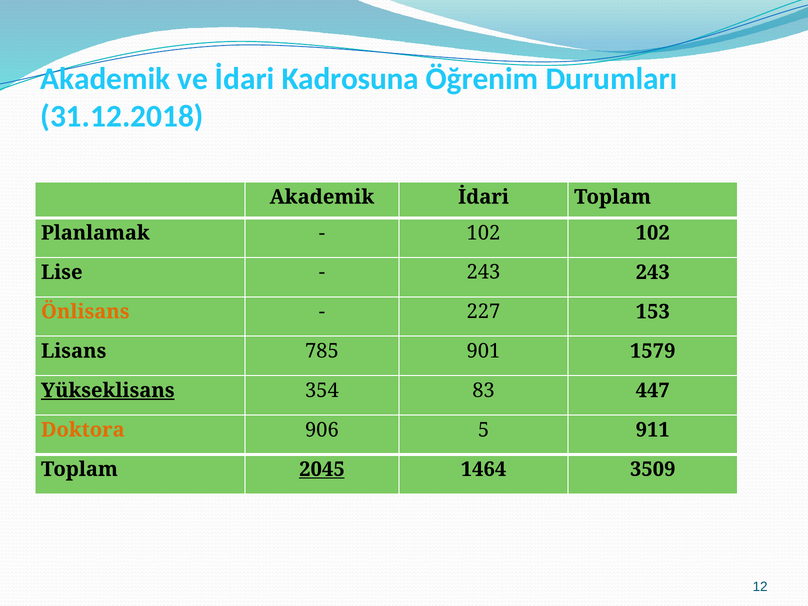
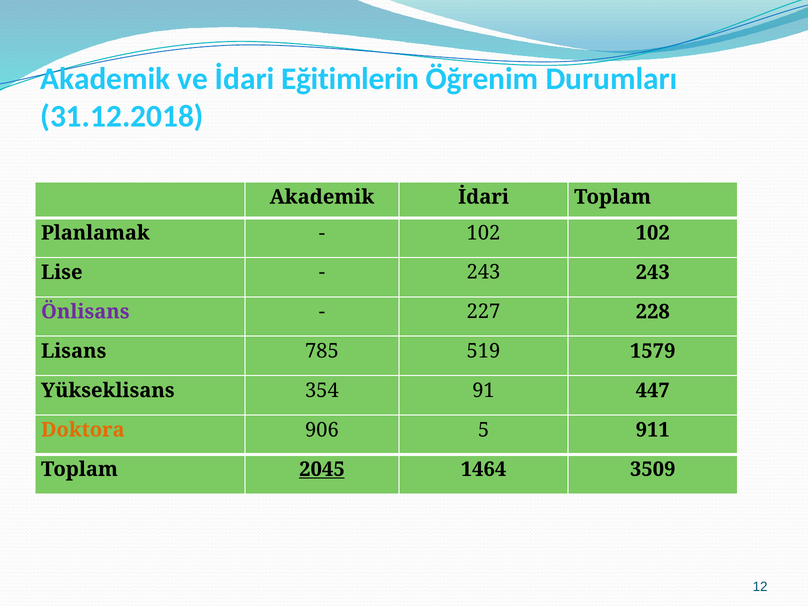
Kadrosuna: Kadrosuna -> Eğitimlerin
Önlisans colour: orange -> purple
153: 153 -> 228
901: 901 -> 519
Yükseklisans underline: present -> none
83: 83 -> 91
